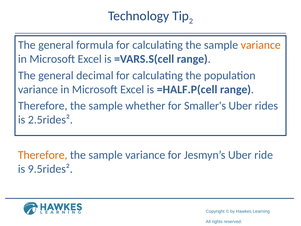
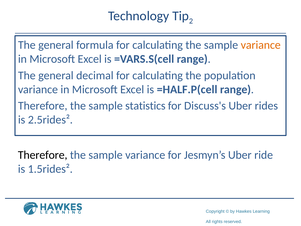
whether: whether -> statistics
Smaller's: Smaller's -> Discuss's
Therefore at (43, 155) colour: orange -> black
9.5rides²: 9.5rides² -> 1.5rides²
